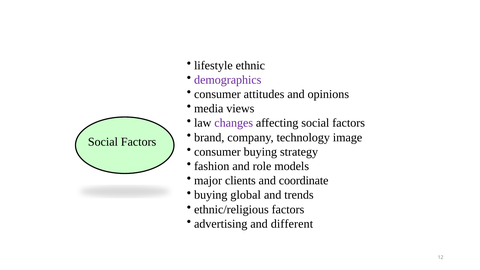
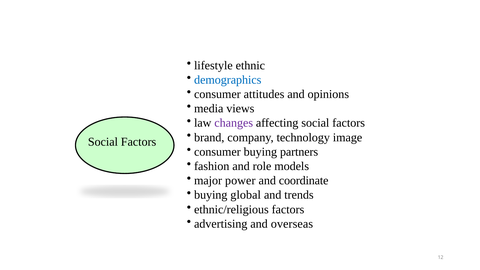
demographics colour: purple -> blue
strategy: strategy -> partners
clients: clients -> power
different: different -> overseas
